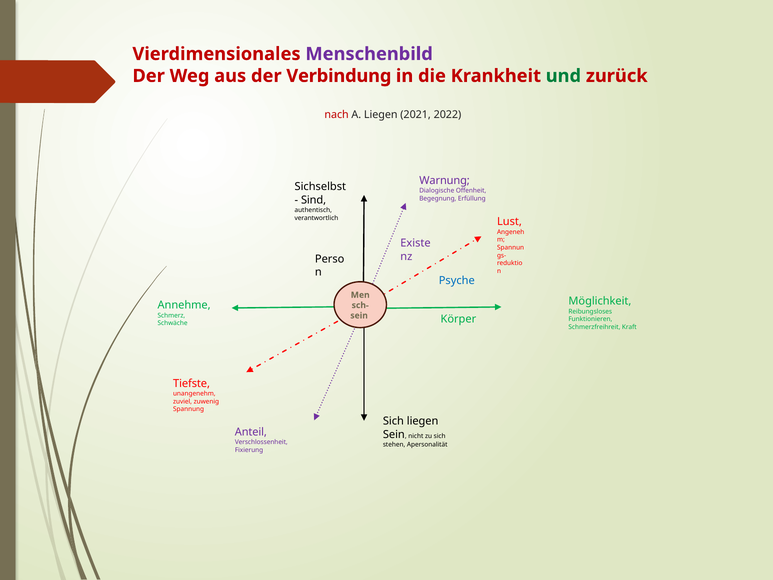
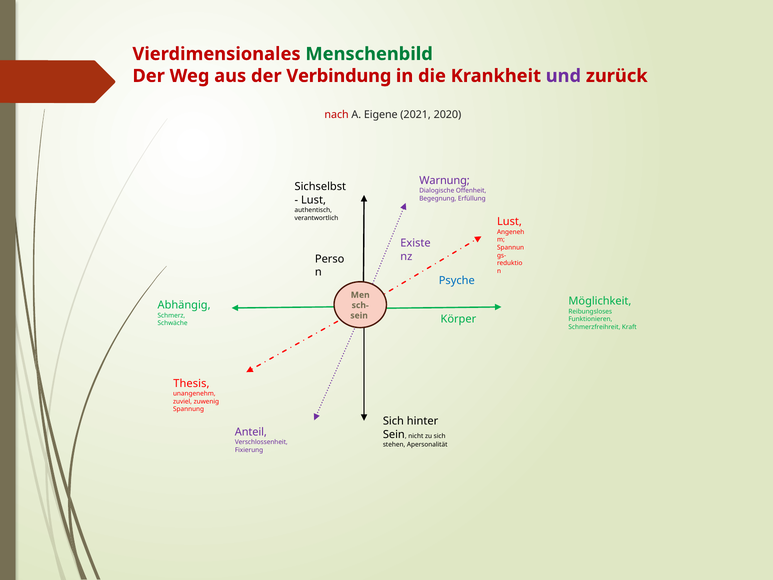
Menschenbild colour: purple -> green
und colour: green -> purple
A Liegen: Liegen -> Eigene
2022: 2022 -> 2020
Sind at (314, 200): Sind -> Lust
Annehme: Annehme -> Abhängig
Tiefste: Tiefste -> Thesis
Sich liegen: liegen -> hinter
